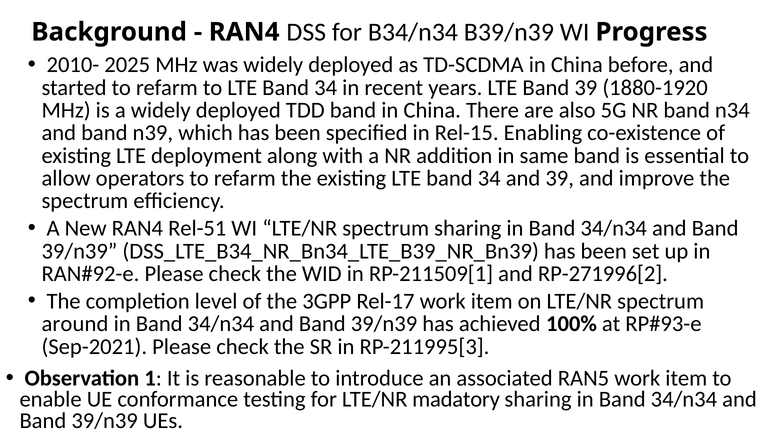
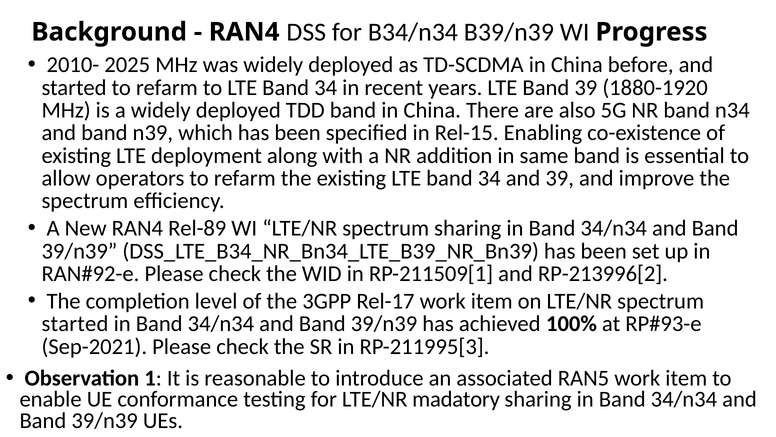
Rel-51: Rel-51 -> Rel-89
RP-271996[2: RP-271996[2 -> RP-213996[2
around at (75, 324): around -> started
